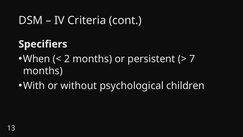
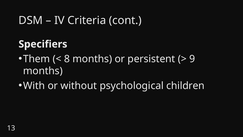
When: When -> Them
2: 2 -> 8
7: 7 -> 9
